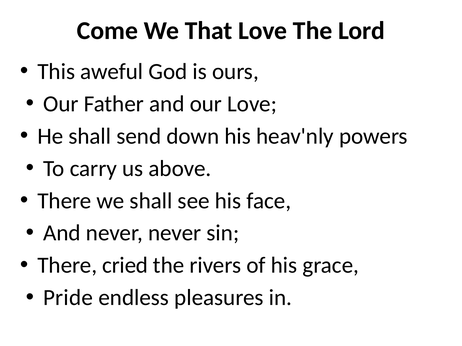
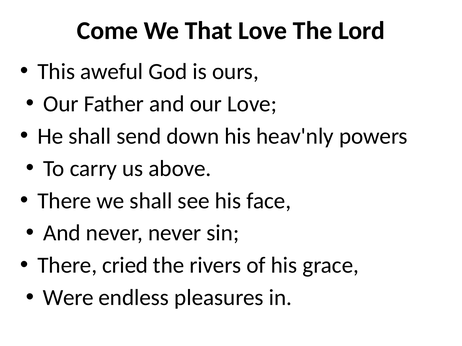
Pride: Pride -> Were
